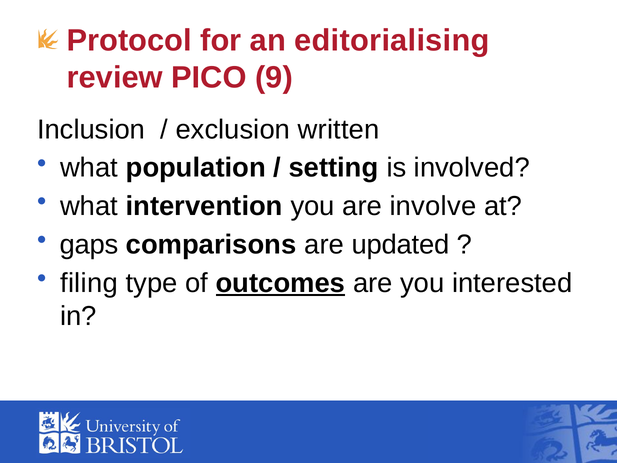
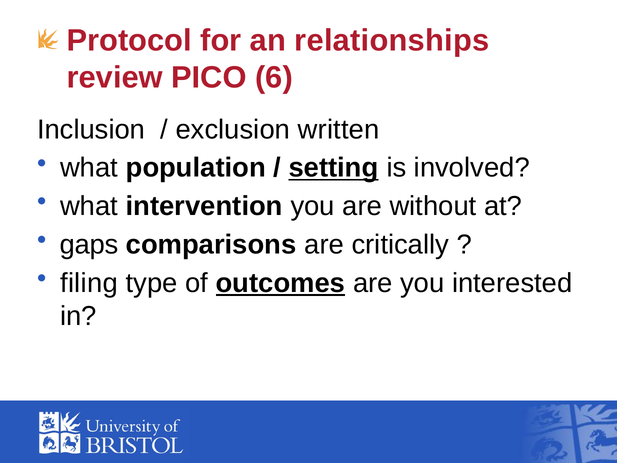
editorialising: editorialising -> relationships
9: 9 -> 6
setting underline: none -> present
involve: involve -> without
updated: updated -> critically
